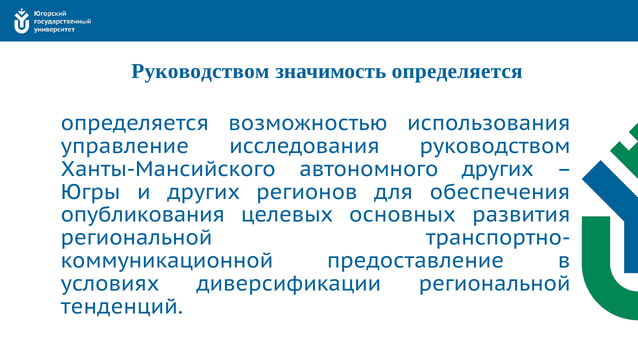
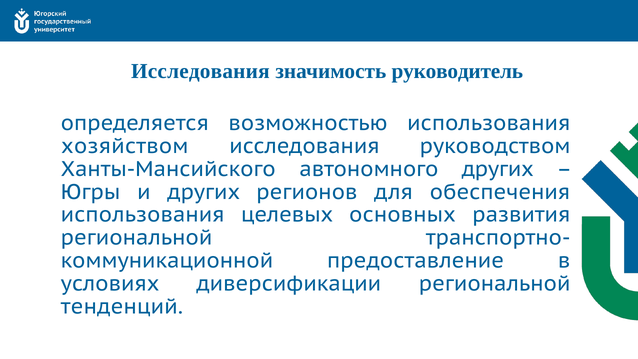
Руководством at (200, 71): Руководством -> Исследования
значимость определяется: определяется -> руководитель
управление: управление -> хозяйством
опубликования at (143, 215): опубликования -> использования
